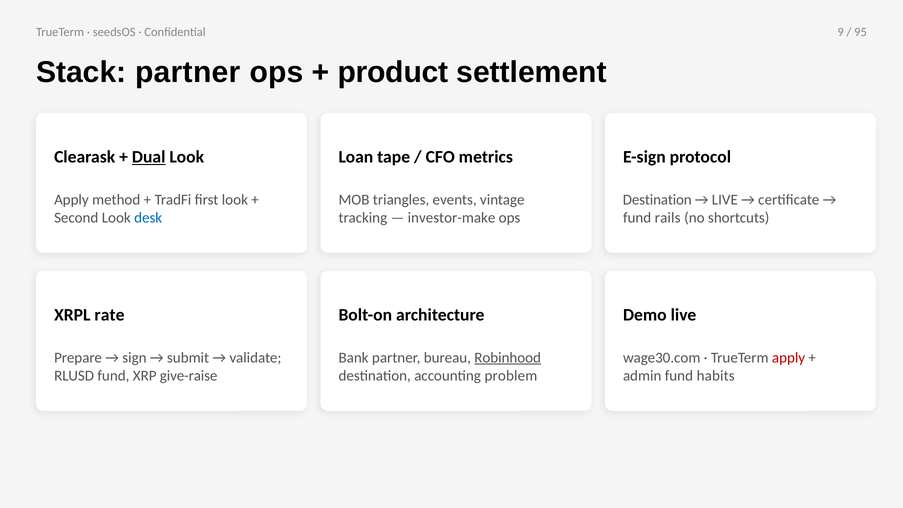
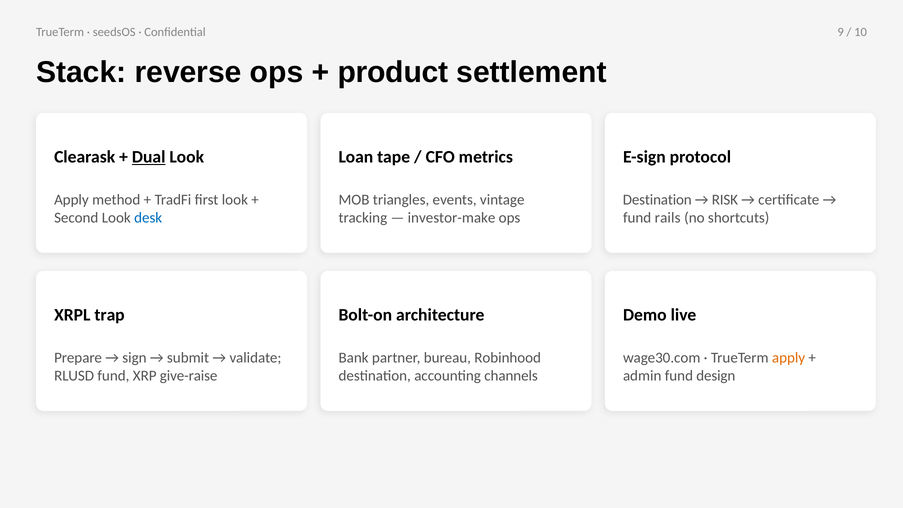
95: 95 -> 10
Stack partner: partner -> reverse
LIVE at (725, 200): LIVE -> RISK
rate: rate -> trap
Robinhood underline: present -> none
apply at (789, 358) colour: red -> orange
problem: problem -> channels
habits: habits -> design
